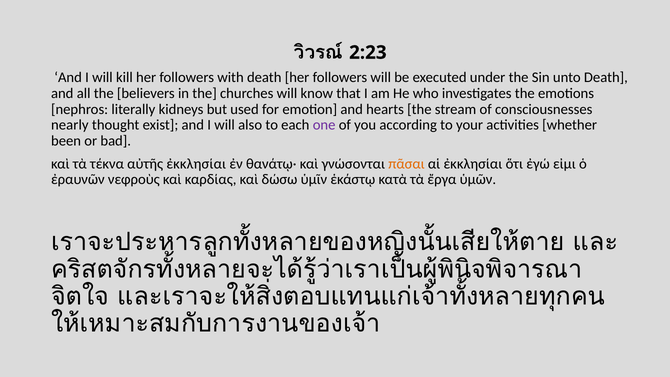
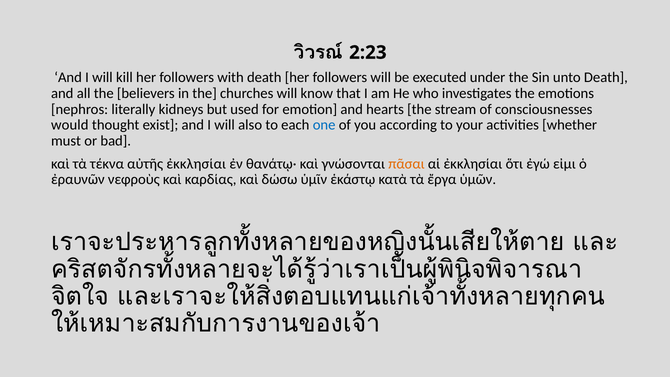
nearly: nearly -> would
one colour: purple -> blue
been: been -> must
